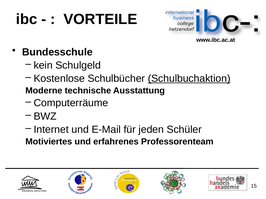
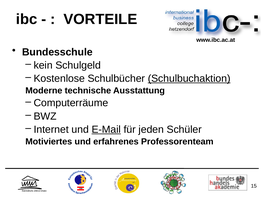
E-Mail underline: none -> present
